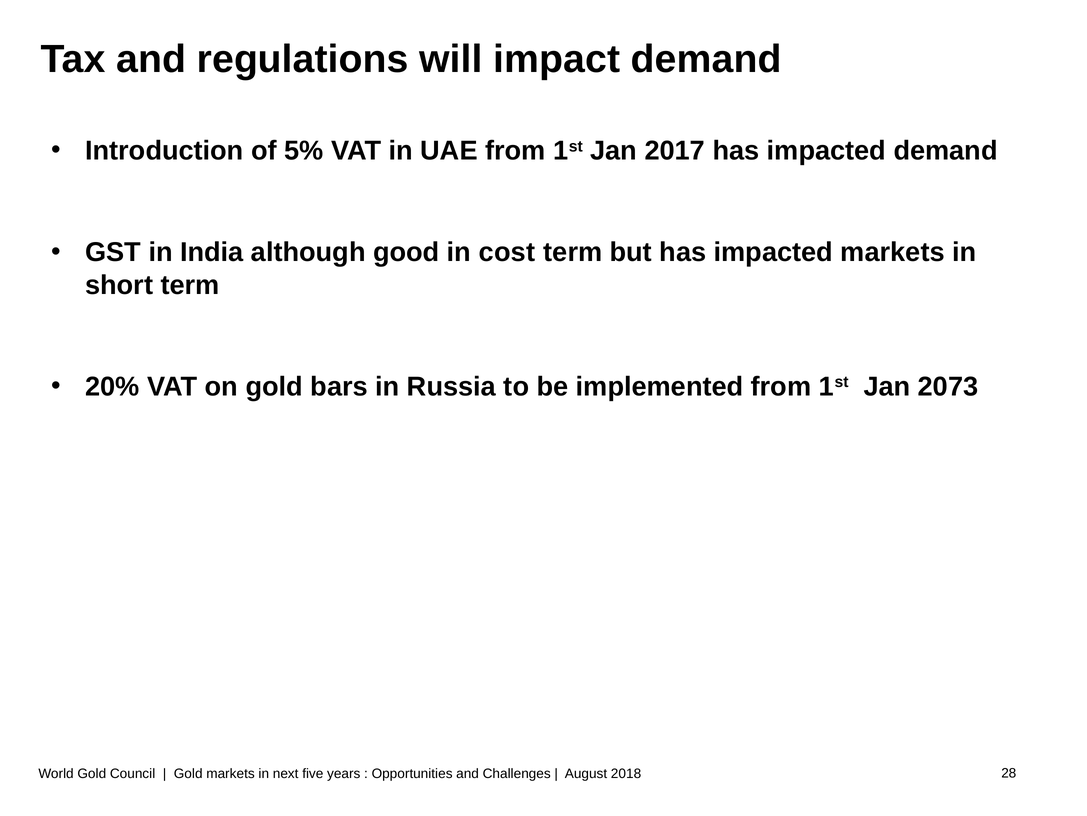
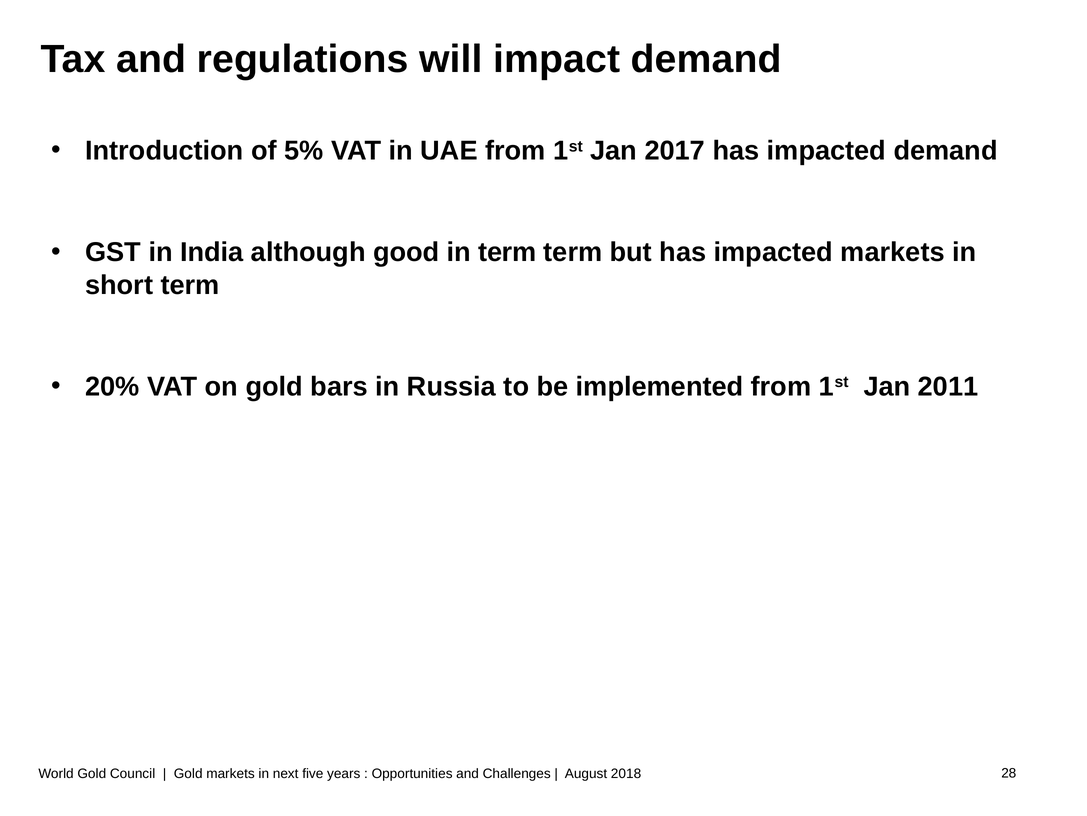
in cost: cost -> term
2073: 2073 -> 2011
